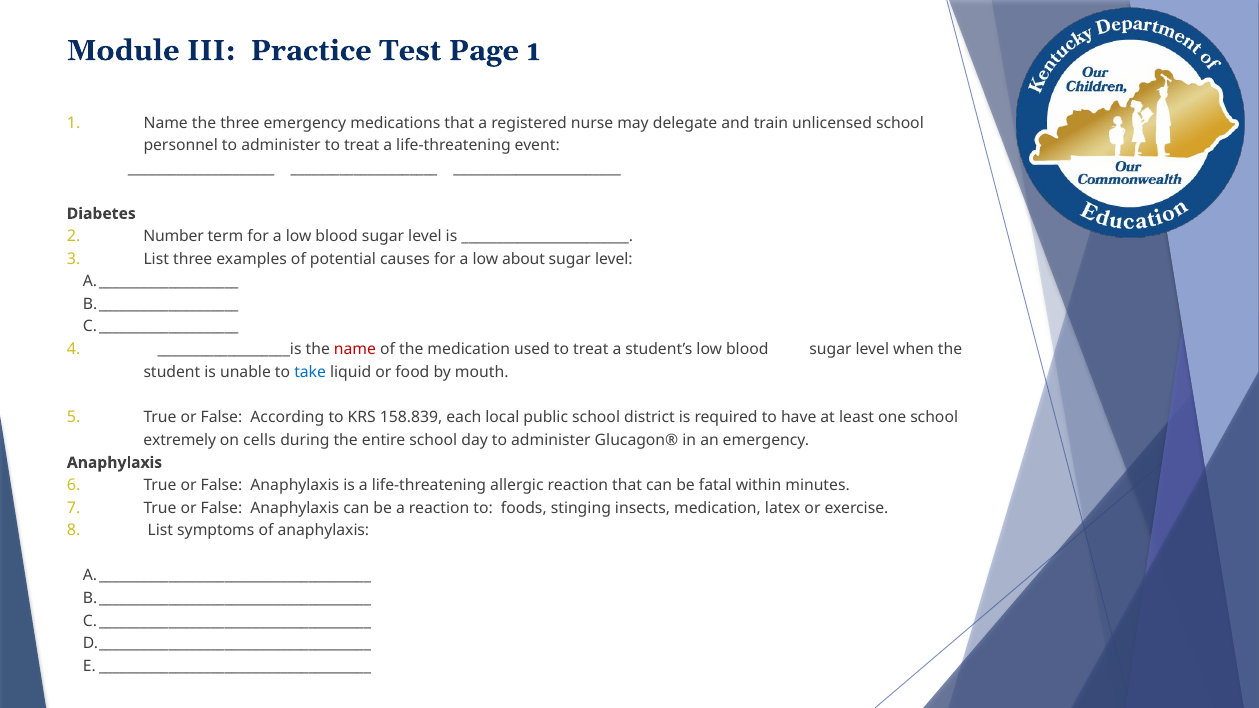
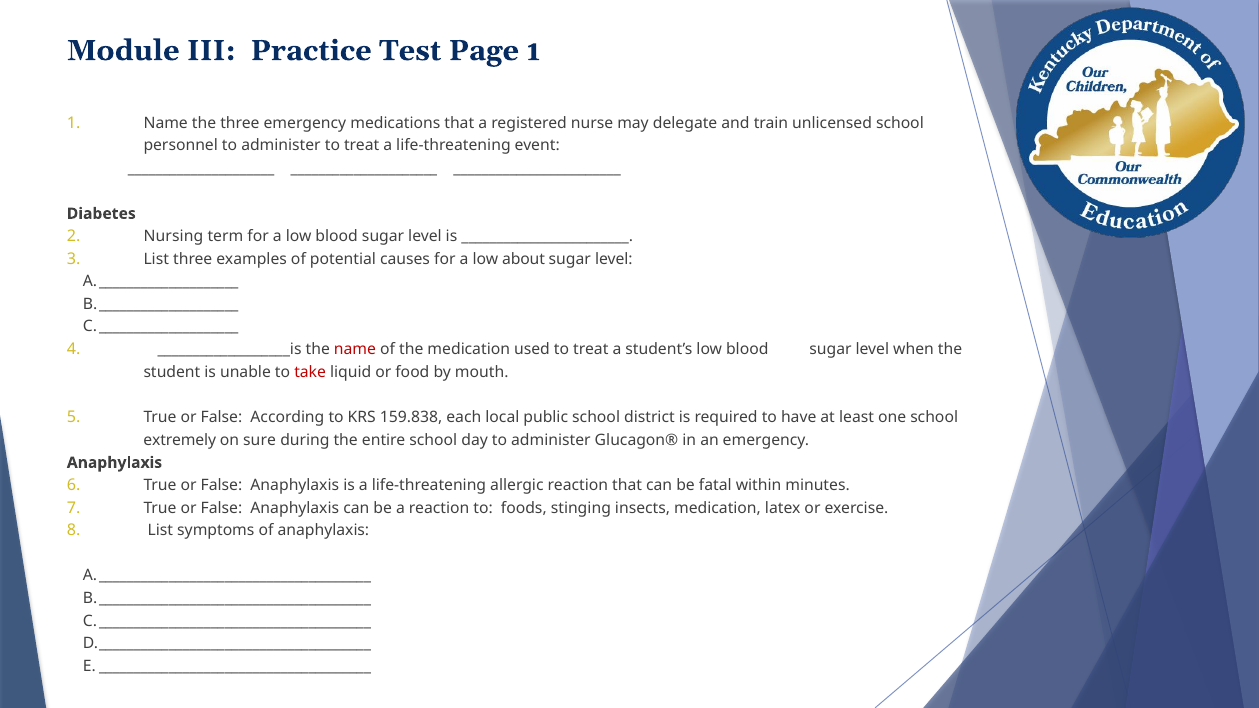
Number: Number -> Nursing
take colour: blue -> red
158.839: 158.839 -> 159.838
cells: cells -> sure
